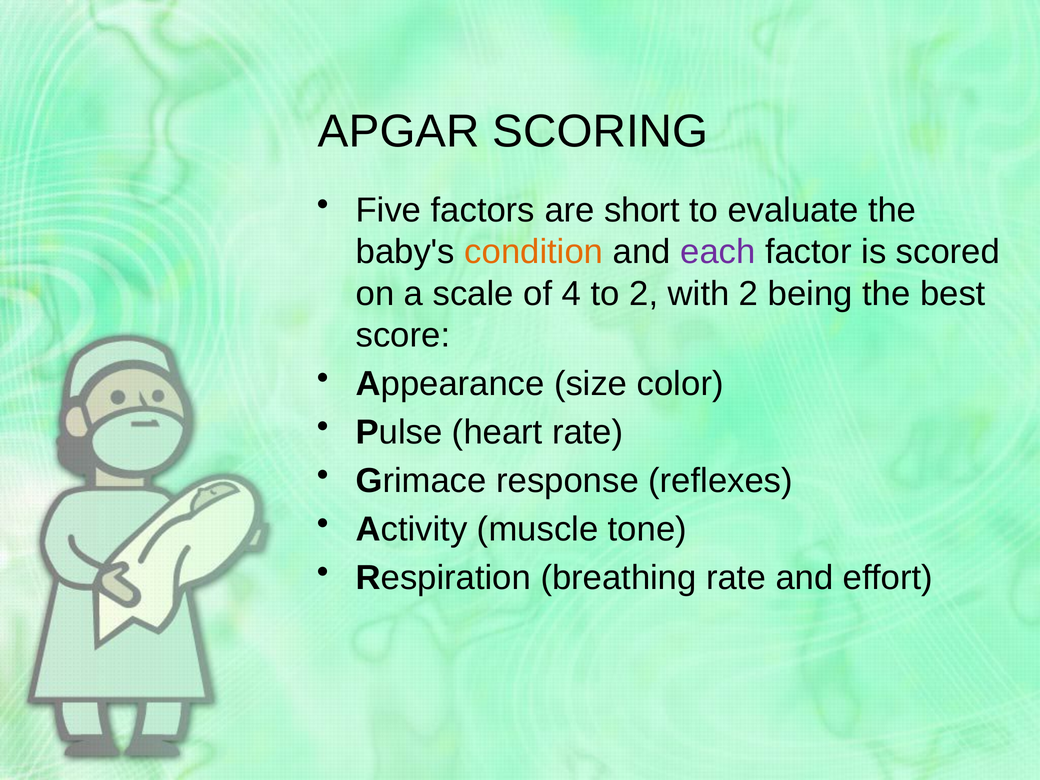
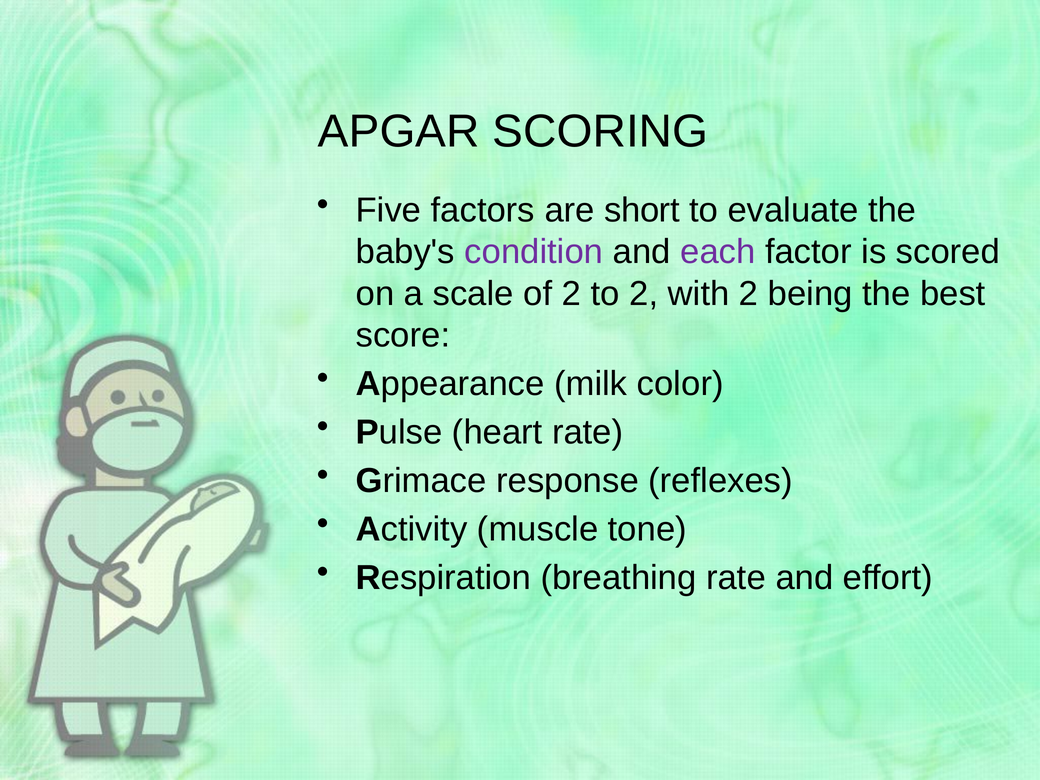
condition colour: orange -> purple
of 4: 4 -> 2
size: size -> milk
